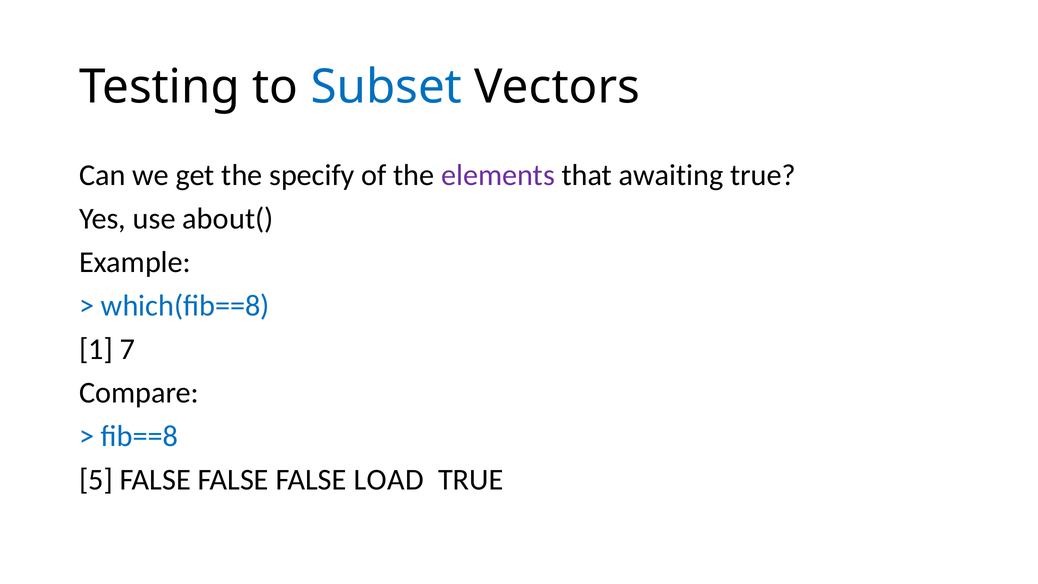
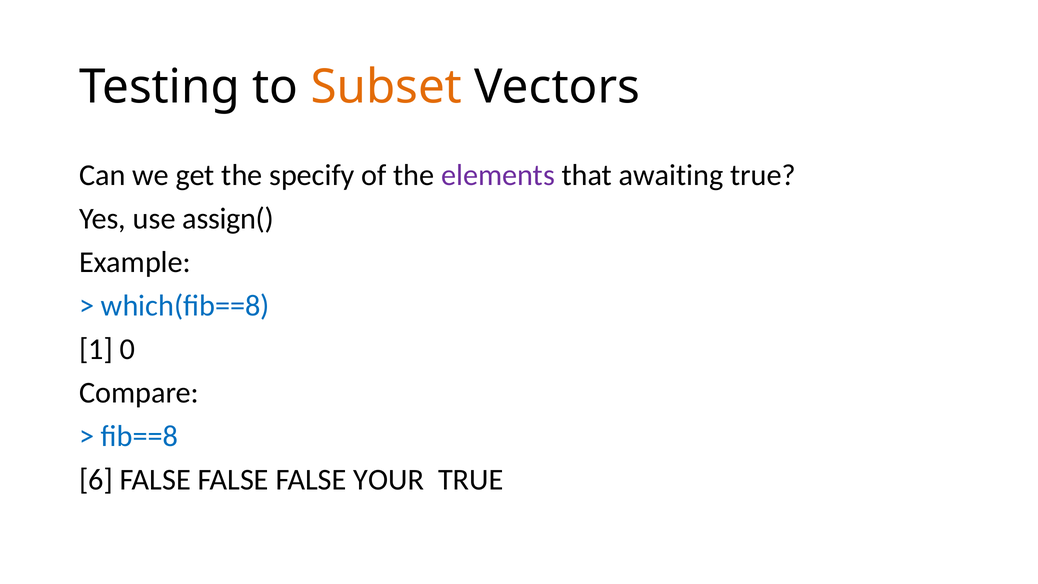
Subset colour: blue -> orange
about(: about( -> assign(
7: 7 -> 0
5: 5 -> 6
LOAD: LOAD -> YOUR
